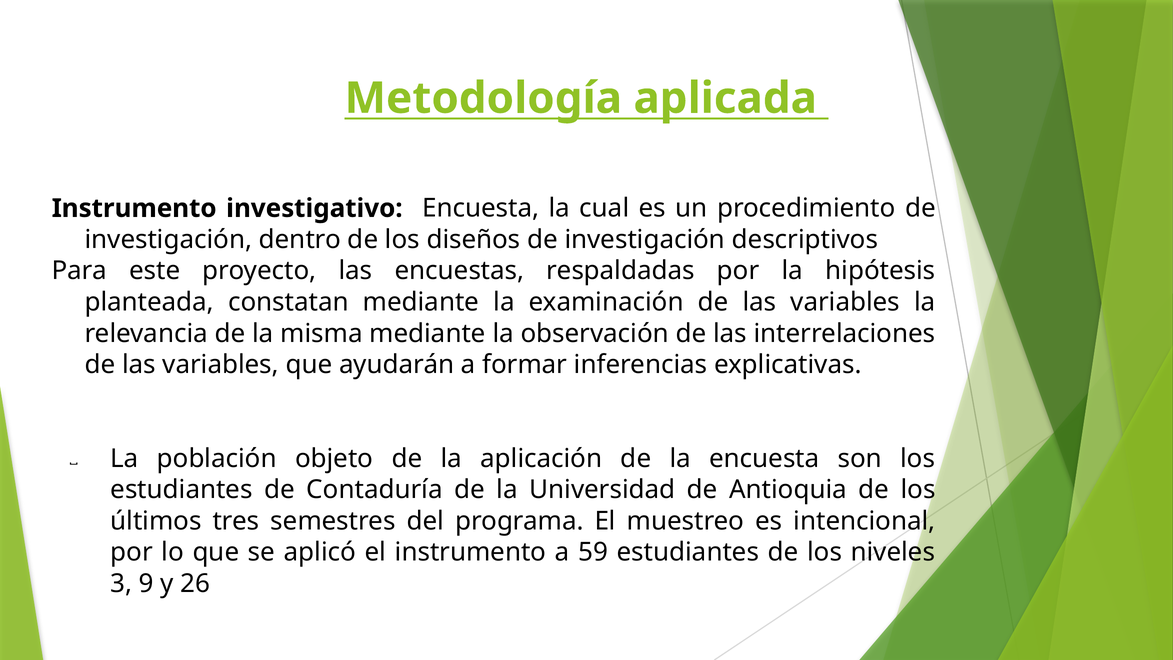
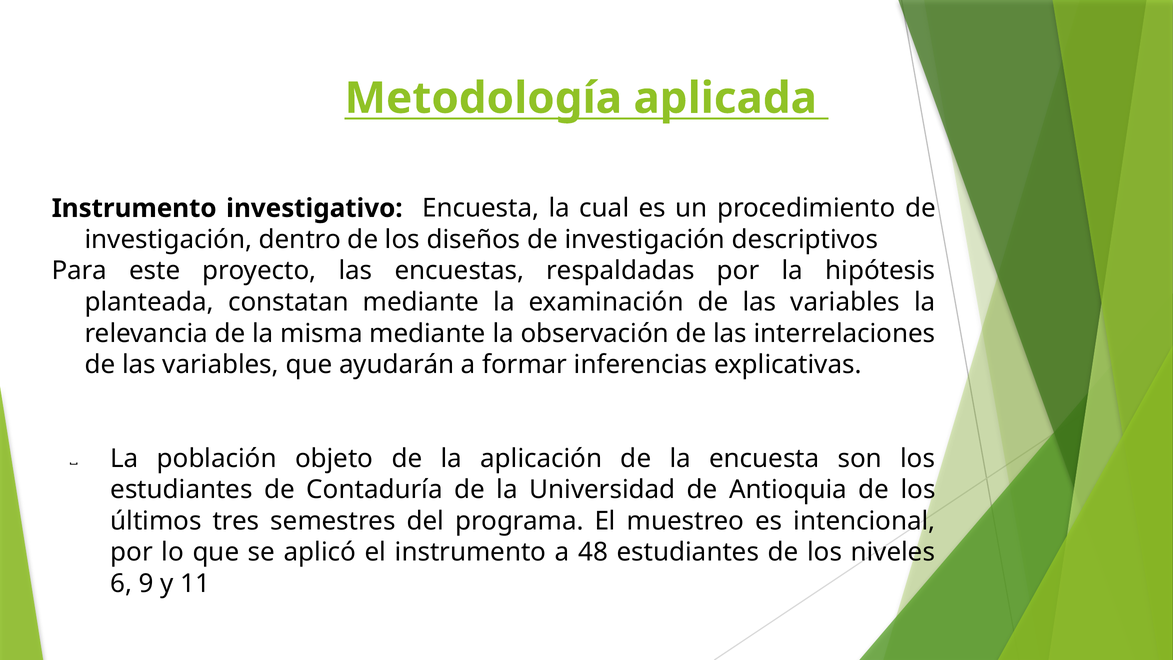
59: 59 -> 48
3: 3 -> 6
26: 26 -> 11
